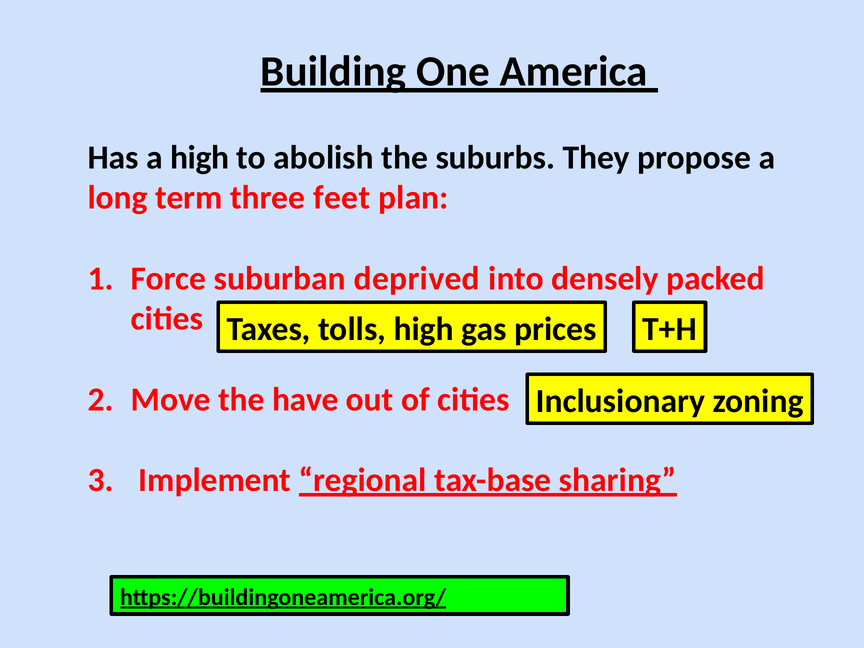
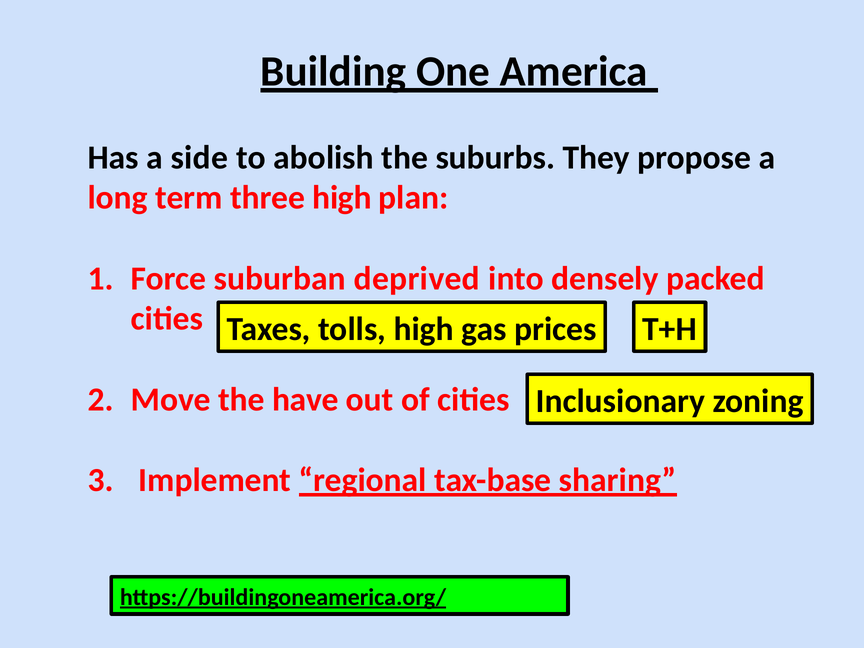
a high: high -> side
three feet: feet -> high
